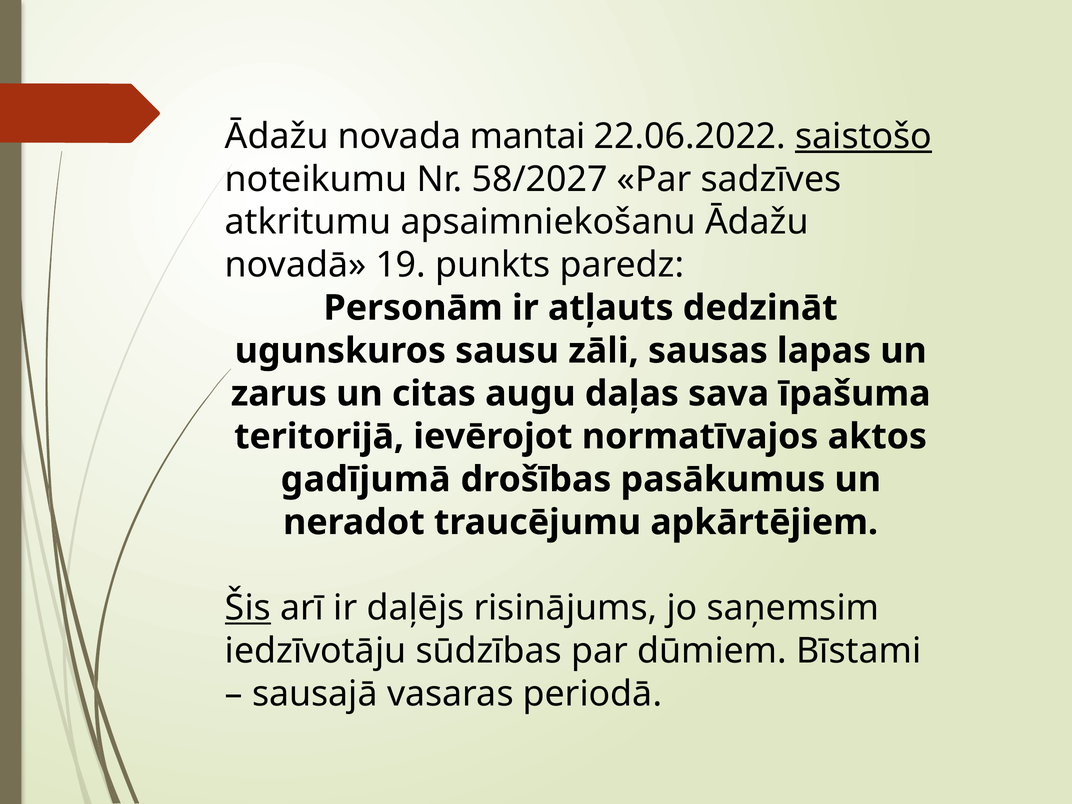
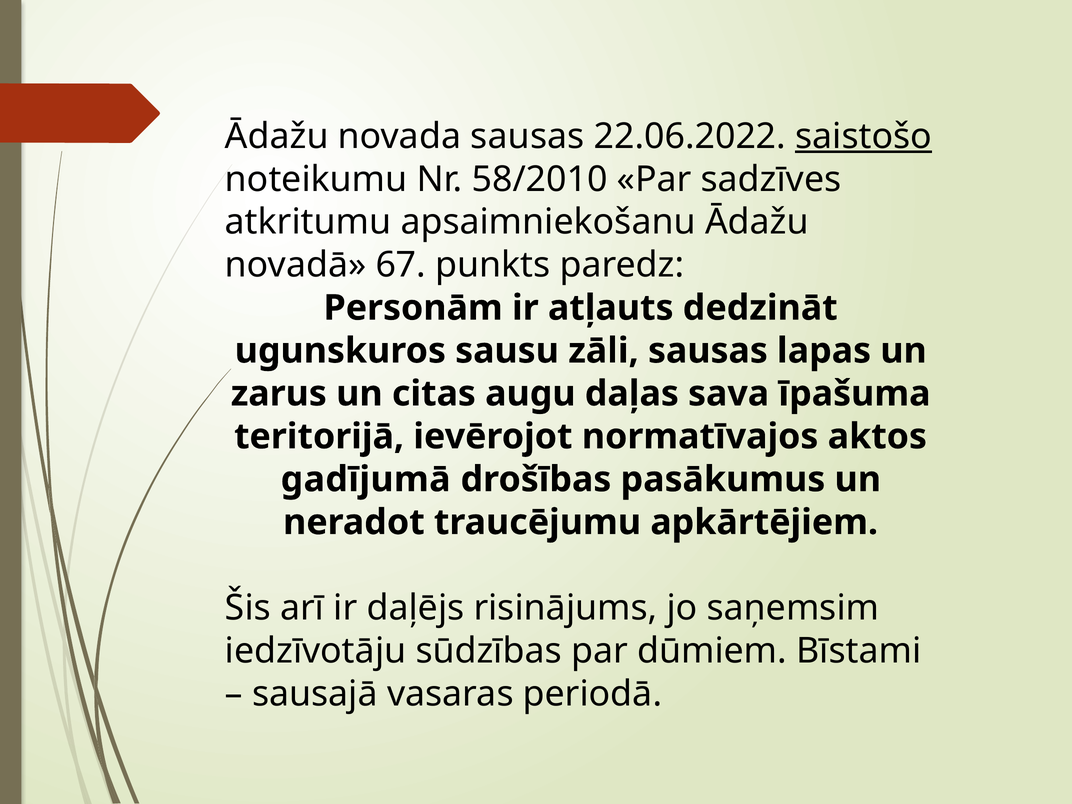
novada mantai: mantai -> sausas
58/2027: 58/2027 -> 58/2010
19: 19 -> 67
Šis underline: present -> none
